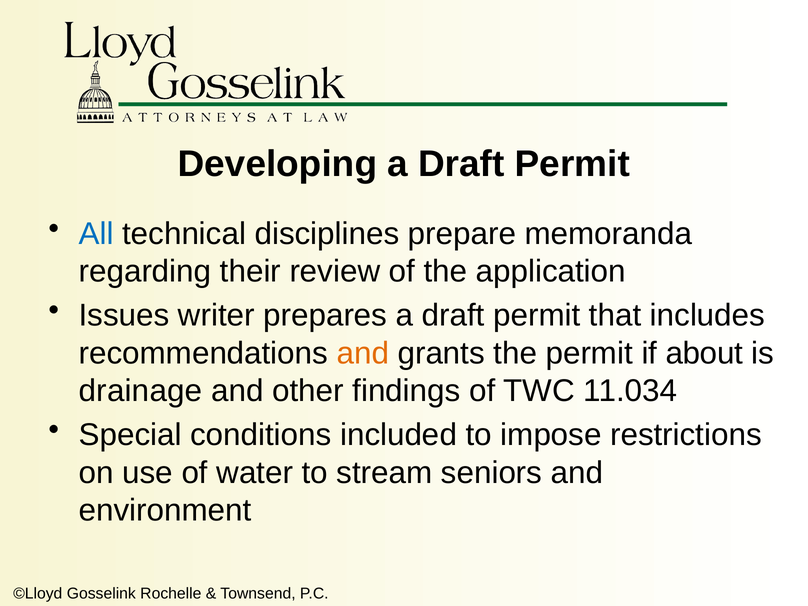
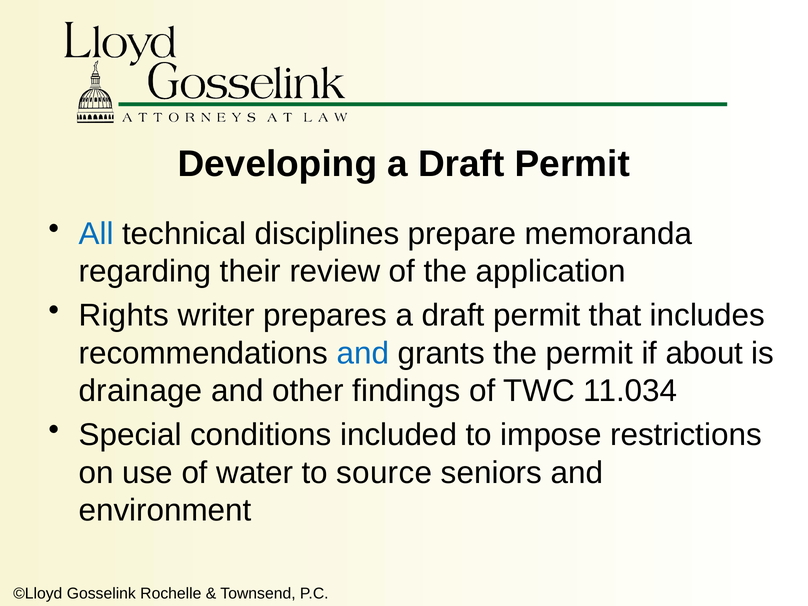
Issues: Issues -> Rights
and at (363, 353) colour: orange -> blue
stream: stream -> source
